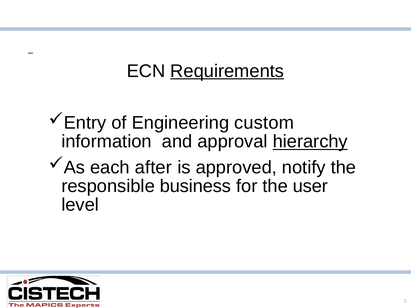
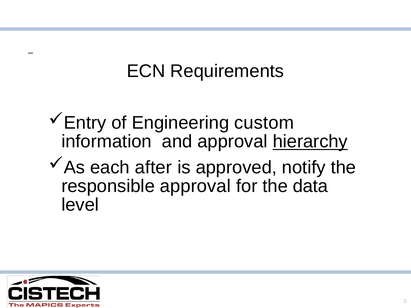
Requirements underline: present -> none
responsible business: business -> approval
user: user -> data
